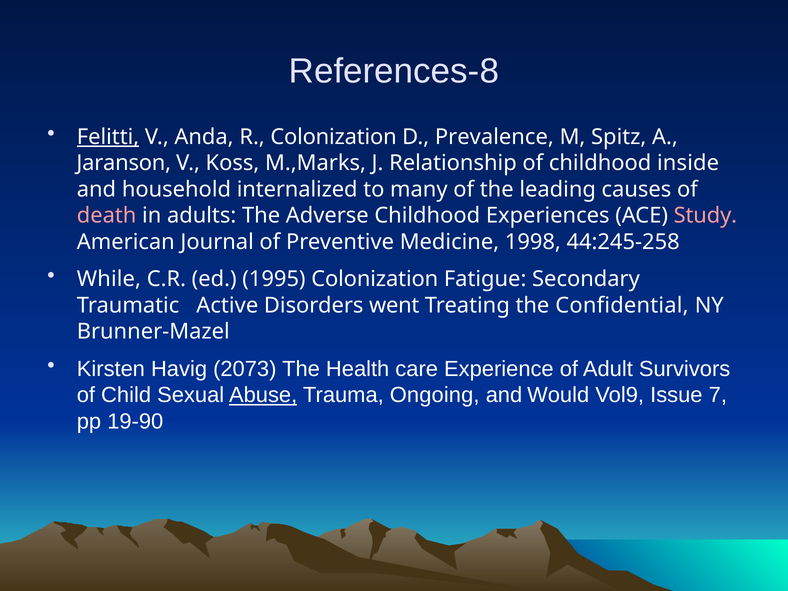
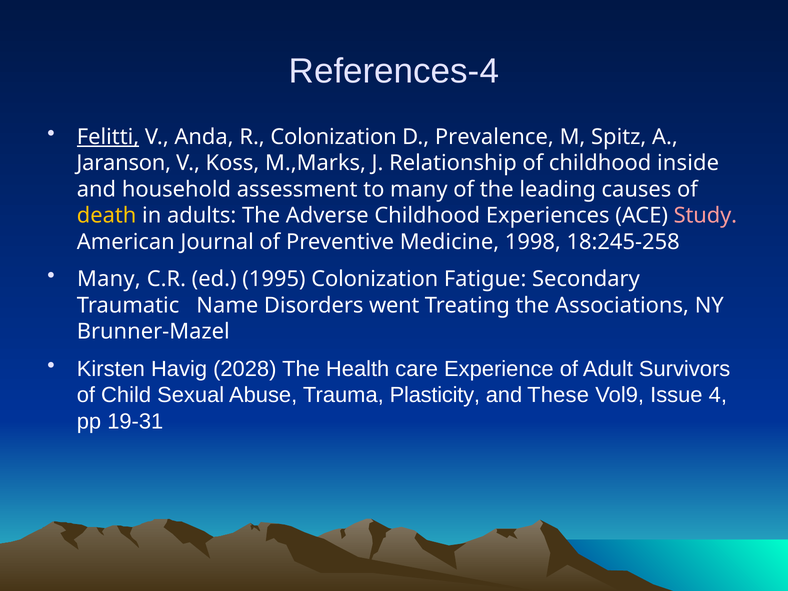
References-8: References-8 -> References-4
internalized: internalized -> assessment
death colour: pink -> yellow
44:245-258: 44:245-258 -> 18:245-258
While at (109, 279): While -> Many
Active: Active -> Name
Confidential: Confidential -> Associations
2073: 2073 -> 2028
Abuse underline: present -> none
Ongoing: Ongoing -> Plasticity
Would: Would -> These
7: 7 -> 4
19-90: 19-90 -> 19-31
